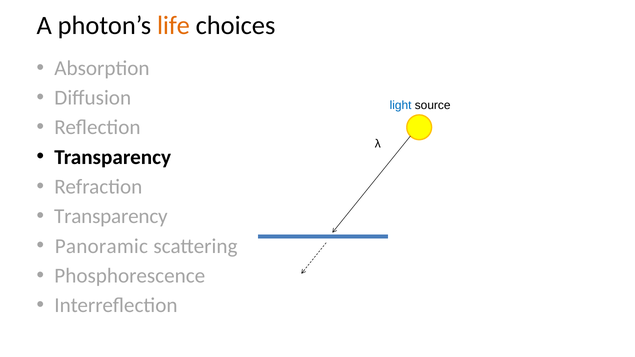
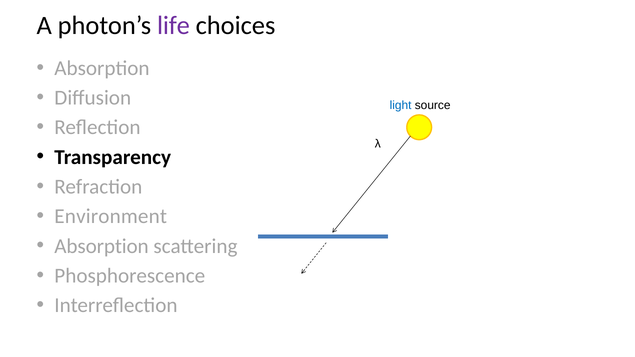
life colour: orange -> purple
Transparency at (111, 216): Transparency -> Environment
Panoramic at (101, 246): Panoramic -> Absorption
